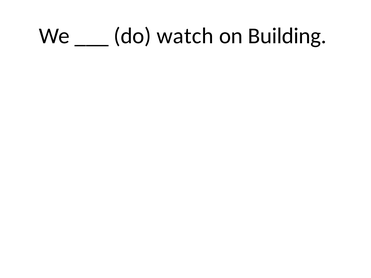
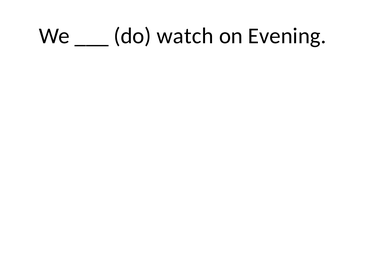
Building: Building -> Evening
